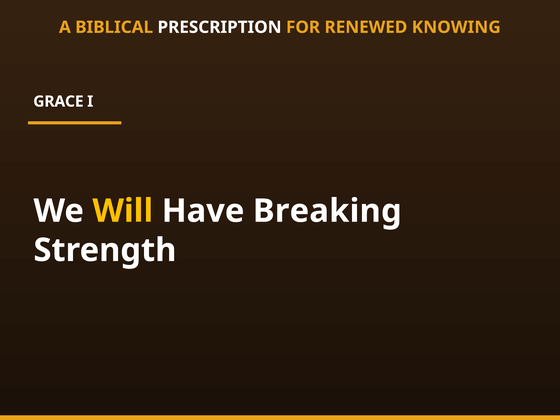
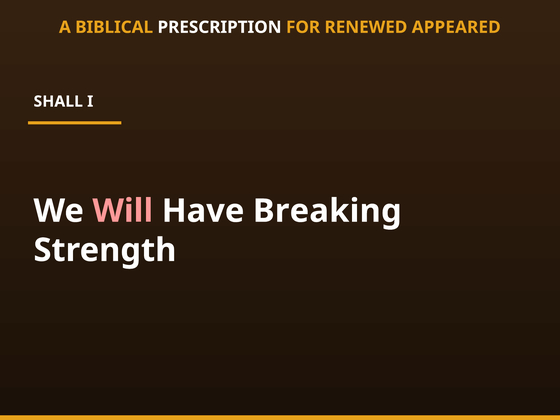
KNOWING: KNOWING -> APPEARED
GRACE: GRACE -> SHALL
Will colour: yellow -> pink
